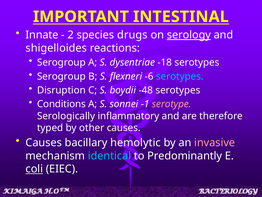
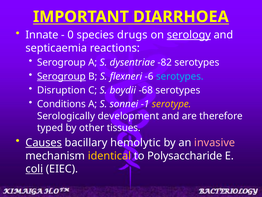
INTESTINAL: INTESTINAL -> DIARRHOEA
2: 2 -> 0
shigelloides: shigelloides -> septicaemia
-18: -18 -> -82
Serogroup at (61, 76) underline: none -> present
-48: -48 -> -68
serotype colour: pink -> yellow
inflammatory: inflammatory -> development
other causes: causes -> tissues
Causes at (44, 142) underline: none -> present
identical colour: light blue -> yellow
Predominantly: Predominantly -> Polysaccharide
